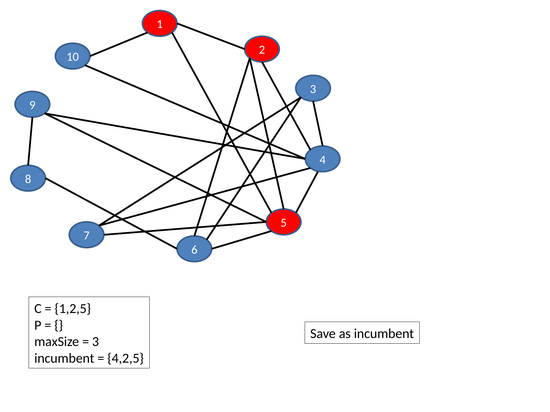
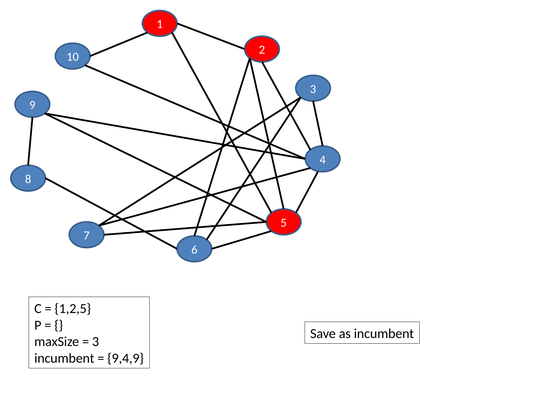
4,2,5: 4,2,5 -> 9,4,9
